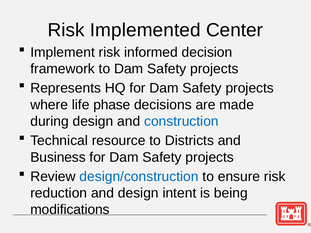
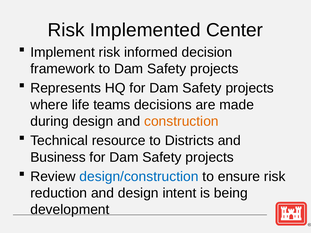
phase: phase -> teams
construction colour: blue -> orange
modifications: modifications -> development
